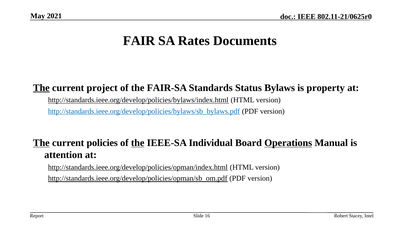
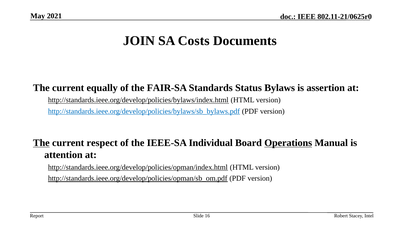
FAIR: FAIR -> JOIN
Rates: Rates -> Costs
The at (41, 88) underline: present -> none
project: project -> equally
property: property -> assertion
policies: policies -> respect
the at (138, 143) underline: present -> none
